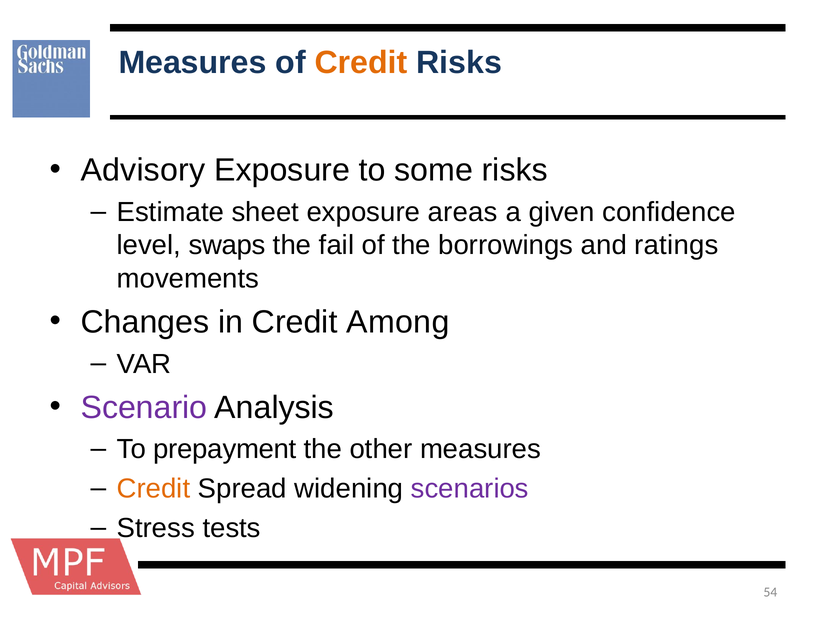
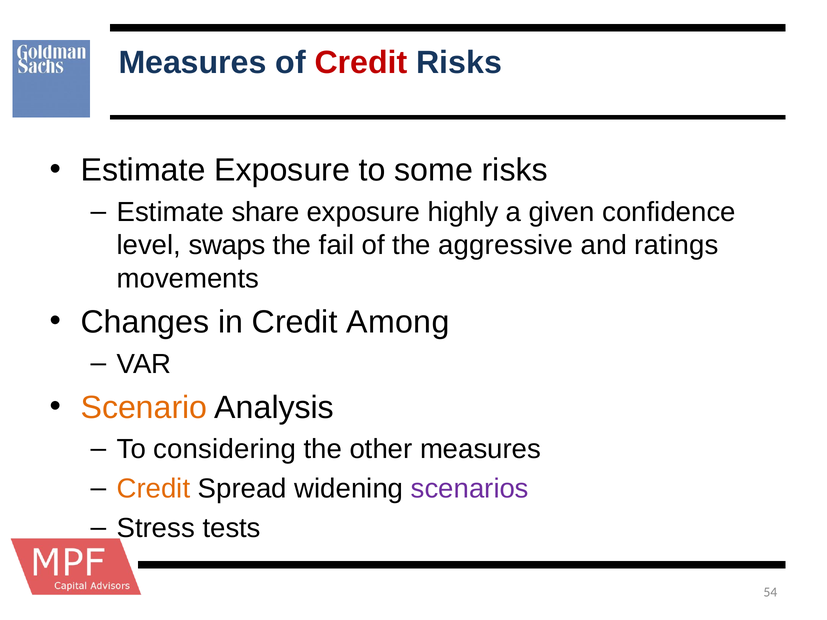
Credit at (361, 63) colour: orange -> red
Advisory at (143, 170): Advisory -> Estimate
sheet: sheet -> share
areas: areas -> highly
borrowings: borrowings -> aggressive
Scenario colour: purple -> orange
prepayment: prepayment -> considering
